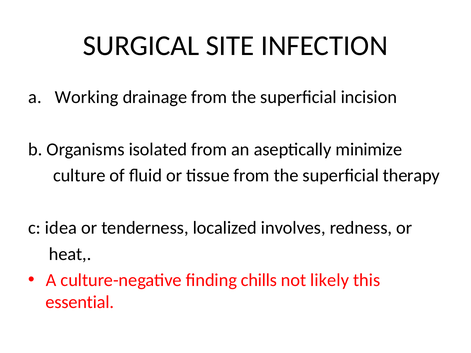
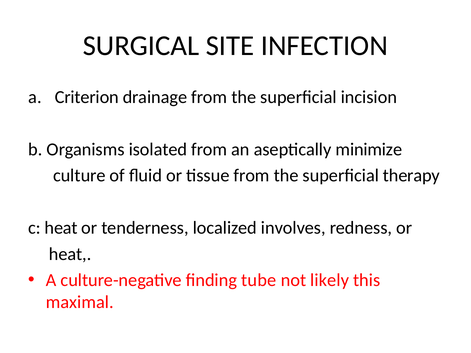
Working: Working -> Criterion
c idea: idea -> heat
chills: chills -> tube
essential: essential -> maximal
